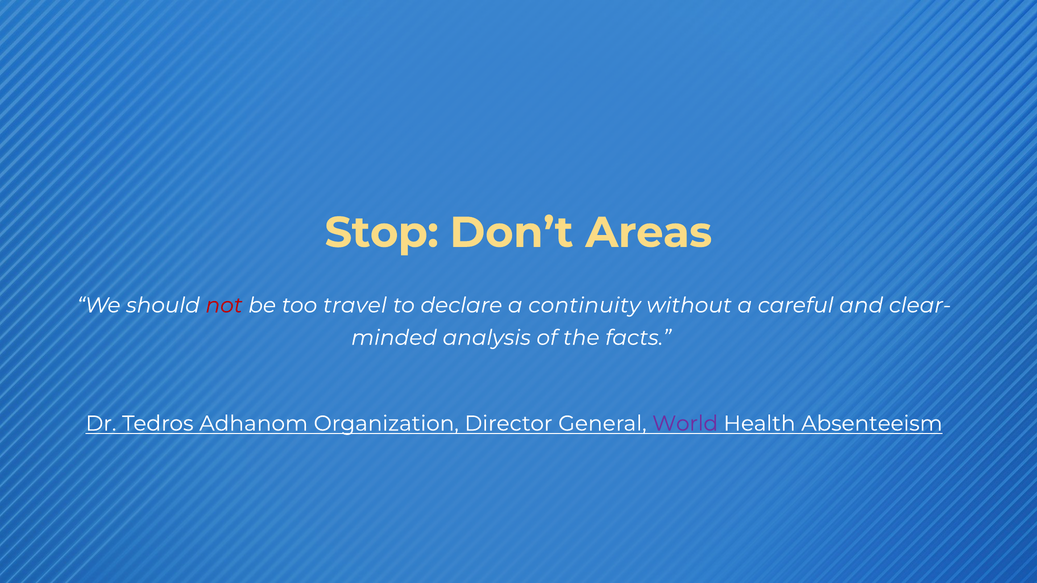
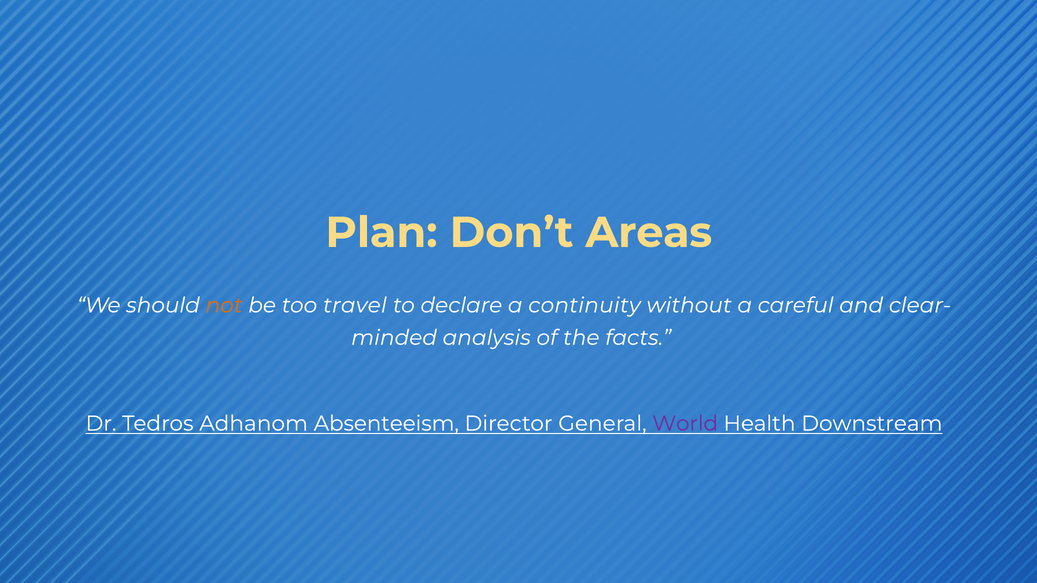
Stop: Stop -> Plan
not colour: red -> orange
Organization: Organization -> Absenteeism
Absenteeism: Absenteeism -> Downstream
